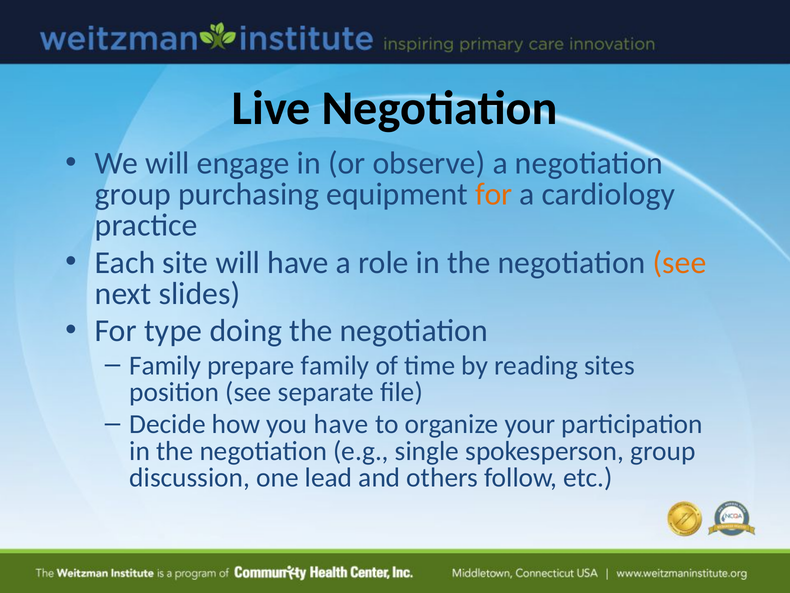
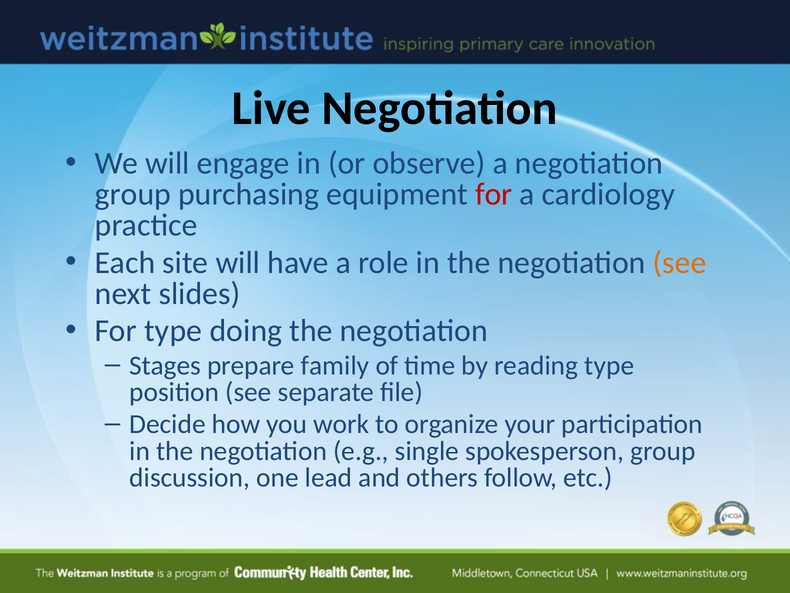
for at (494, 194) colour: orange -> red
Family at (165, 365): Family -> Stages
reading sites: sites -> type
you have: have -> work
